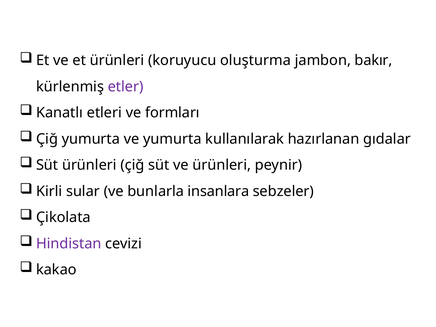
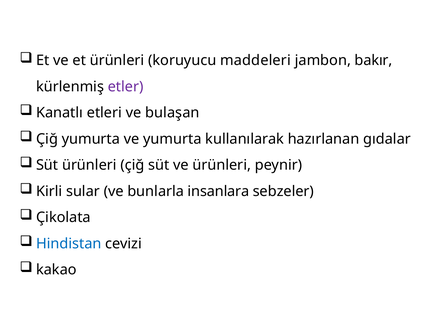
oluşturma: oluşturma -> maddeleri
formları: formları -> bulaşan
Hindistan colour: purple -> blue
